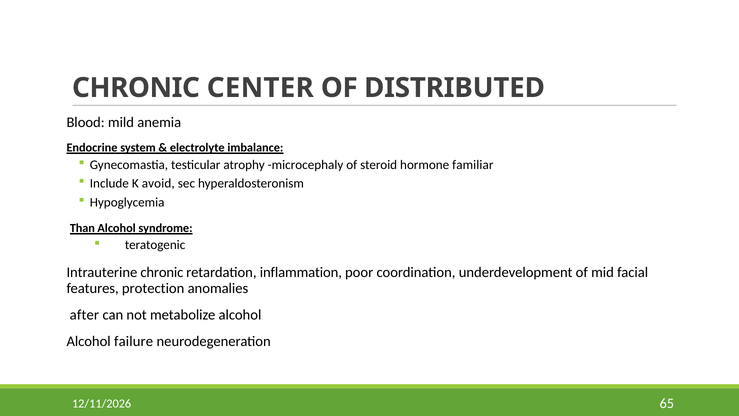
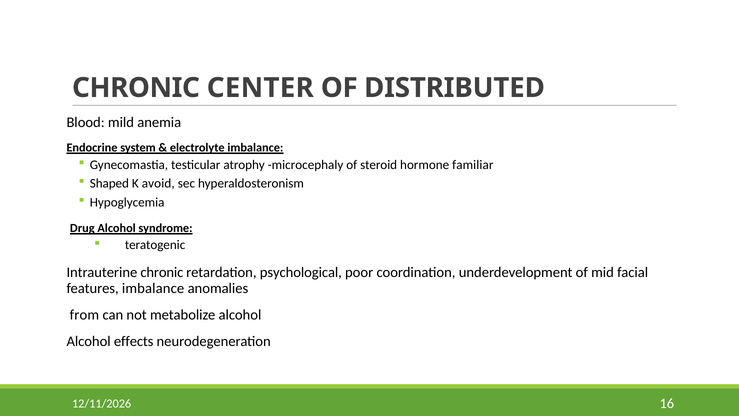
Include: Include -> Shaped
Than: Than -> Drug
inflammation: inflammation -> psychological
features protection: protection -> imbalance
after: after -> from
failure: failure -> effects
65: 65 -> 16
